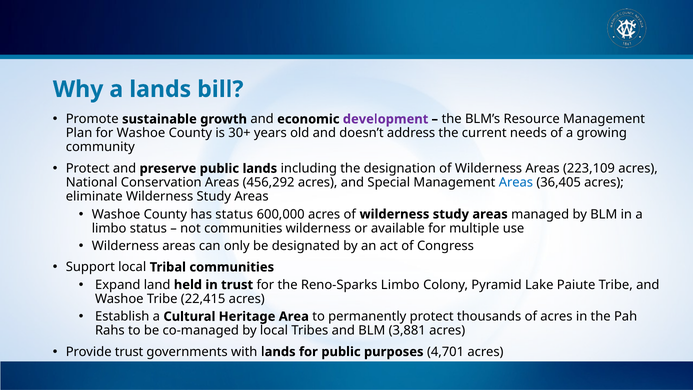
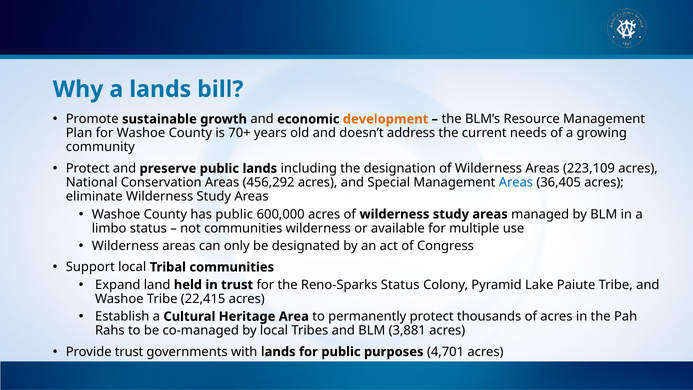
development colour: purple -> orange
30+: 30+ -> 70+
has status: status -> public
Reno-Sparks Limbo: Limbo -> Status
